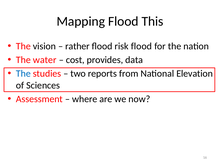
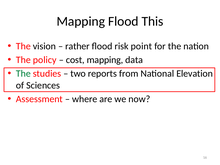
risk flood: flood -> point
water: water -> policy
cost provides: provides -> mapping
The at (23, 74) colour: blue -> green
